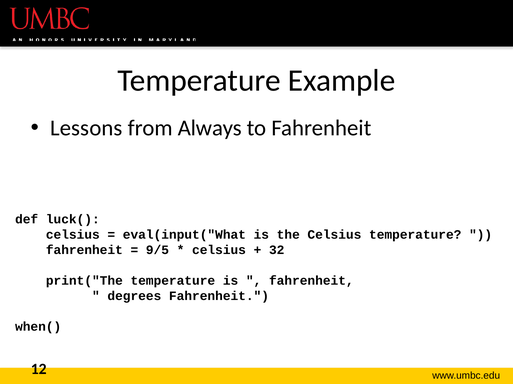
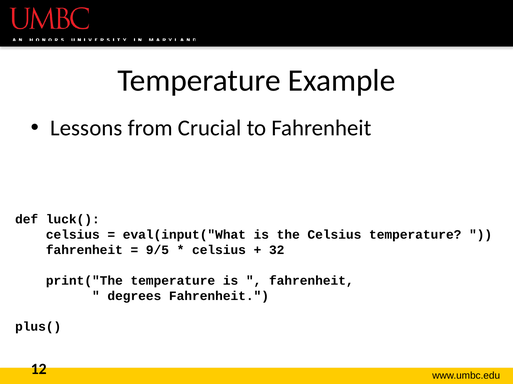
Always: Always -> Crucial
when(: when( -> plus(
